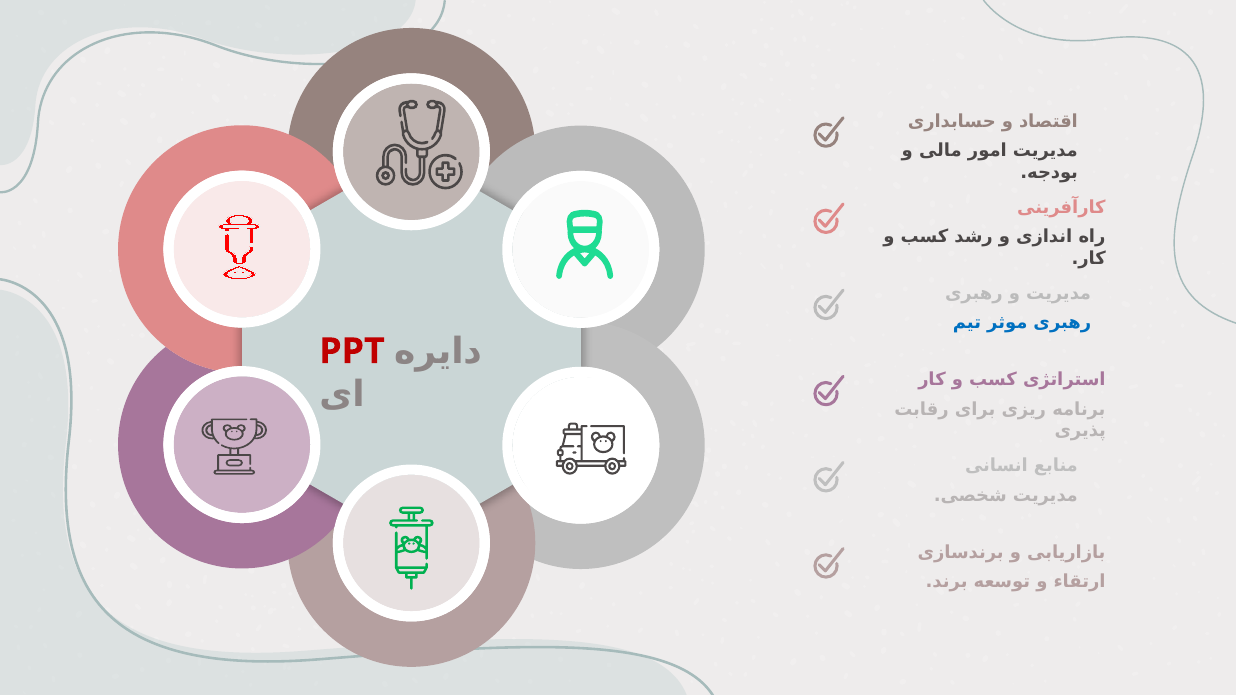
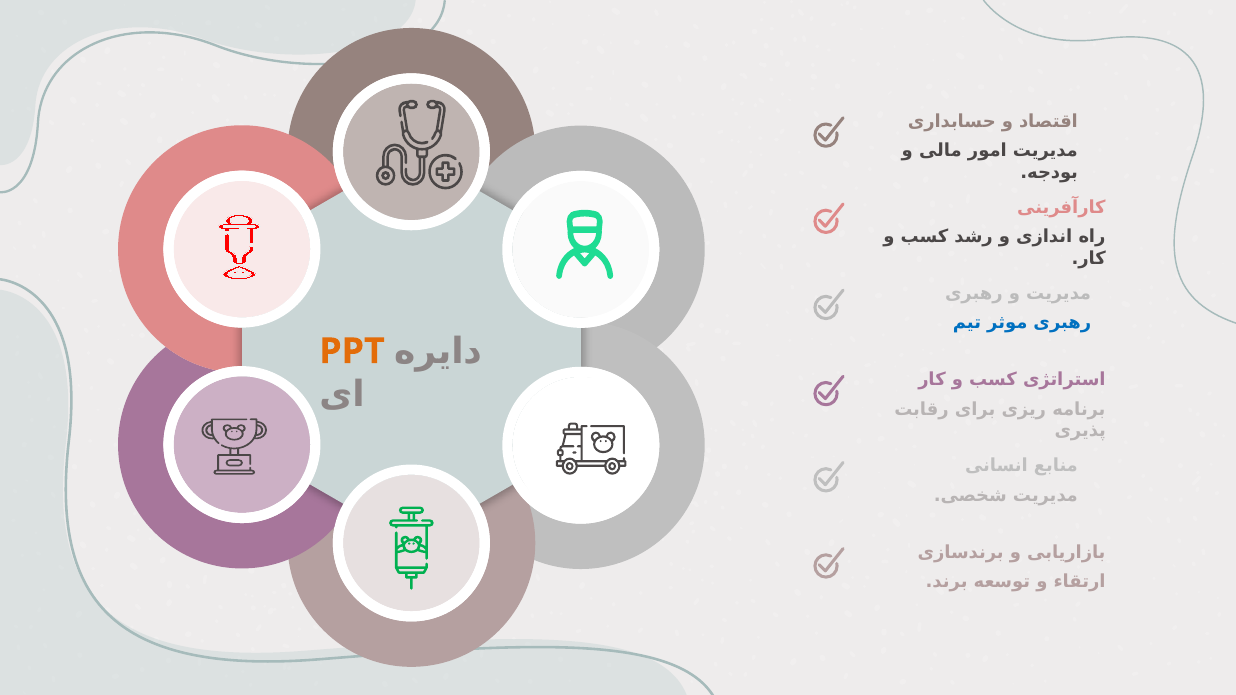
PPT colour: red -> orange
